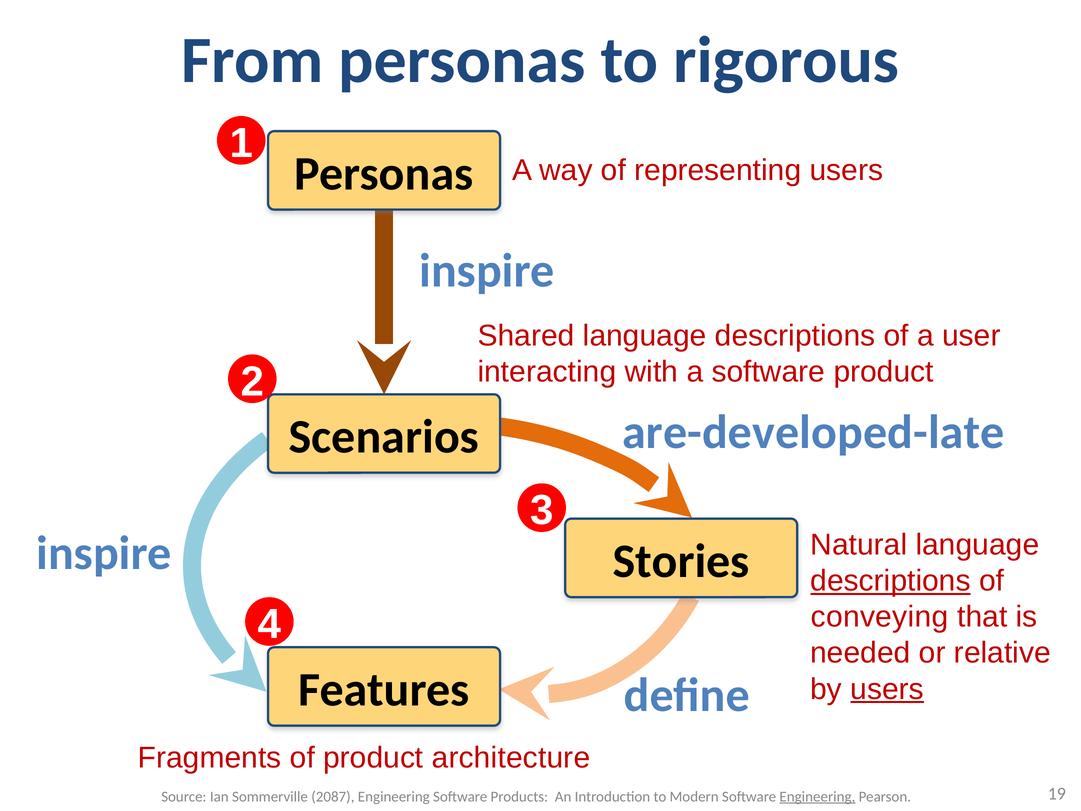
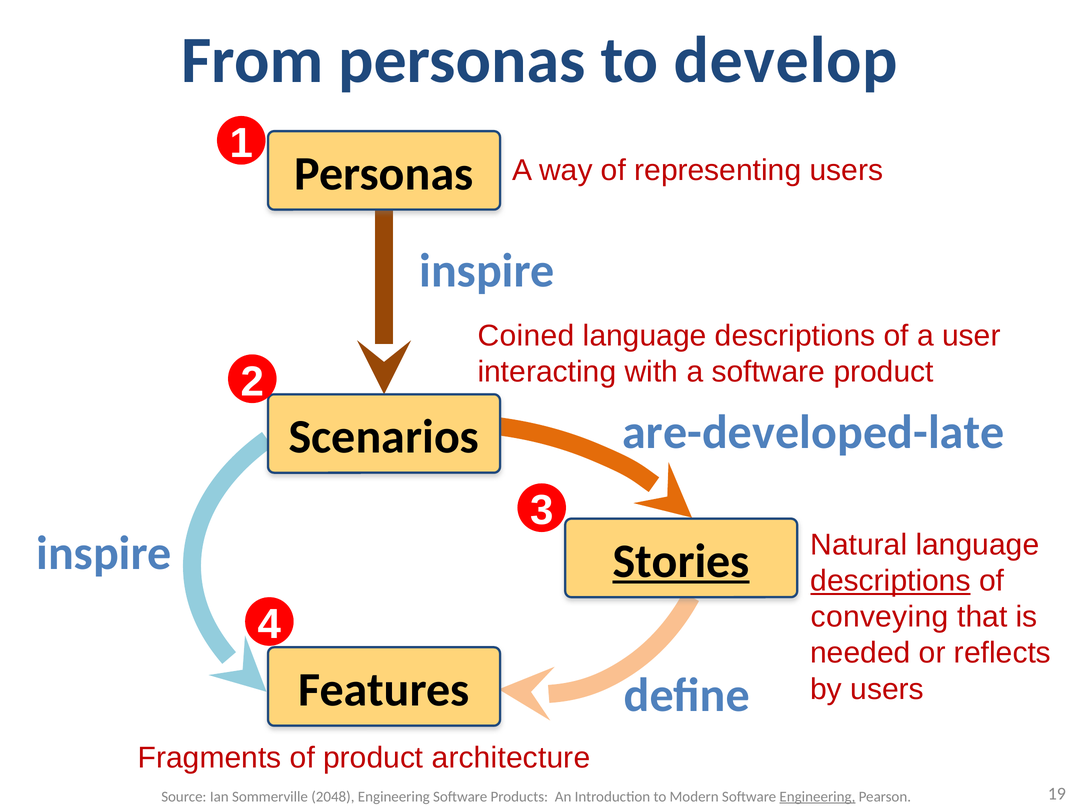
rigorous: rigorous -> develop
Shared: Shared -> Coined
Stories underline: none -> present
relative: relative -> reflects
users at (887, 689) underline: present -> none
2087: 2087 -> 2048
